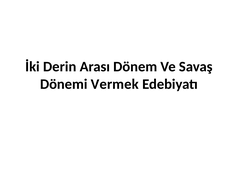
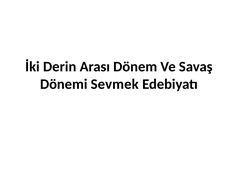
Vermek: Vermek -> Sevmek
